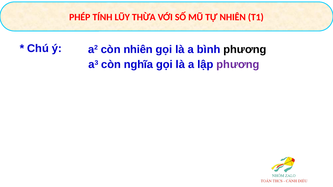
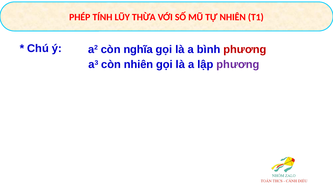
còn nhiên: nhiên -> nghĩa
phương at (245, 49) colour: black -> red
còn nghĩa: nghĩa -> nhiên
